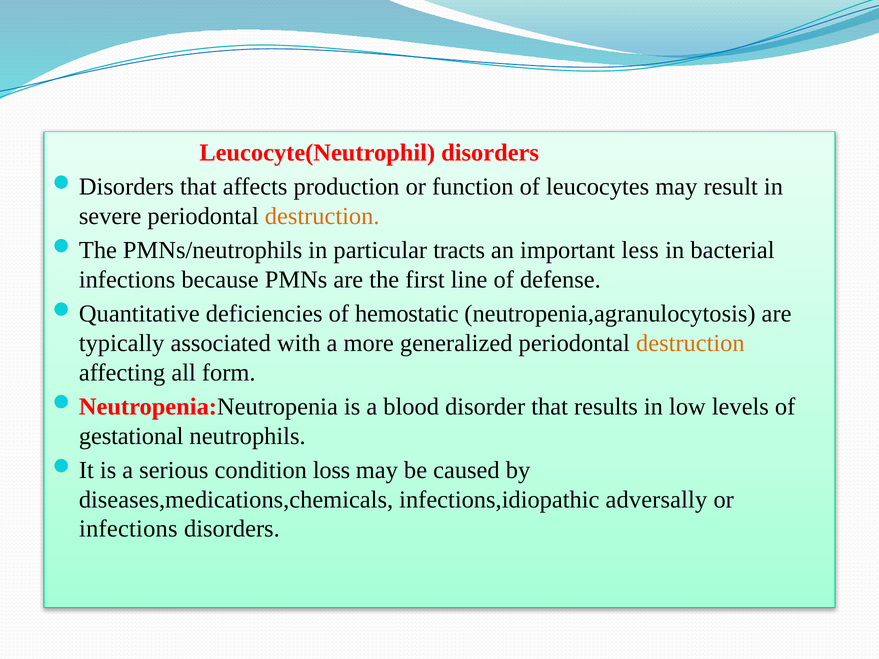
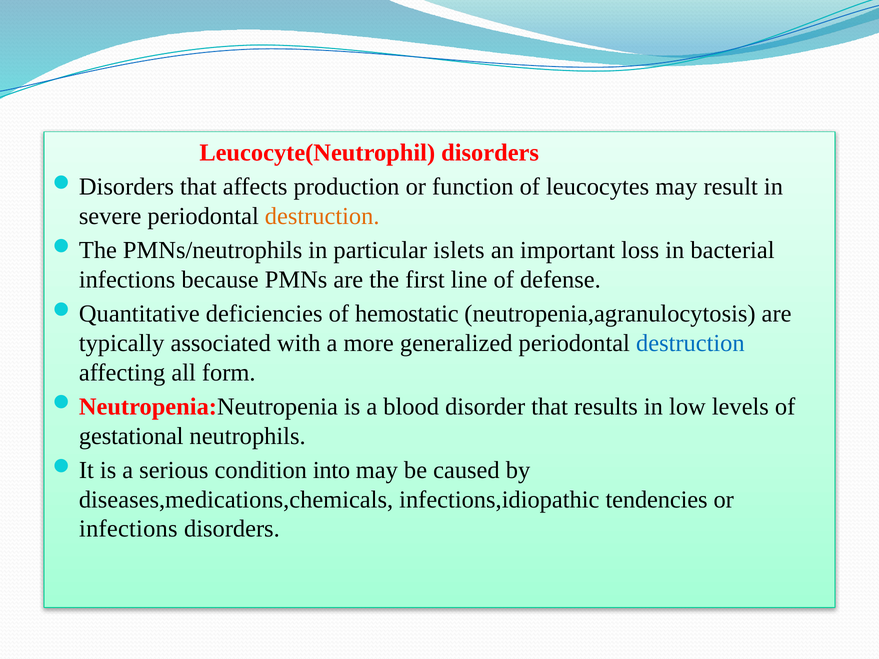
tracts: tracts -> islets
less: less -> loss
destruction at (690, 343) colour: orange -> blue
loss: loss -> into
adversally: adversally -> tendencies
